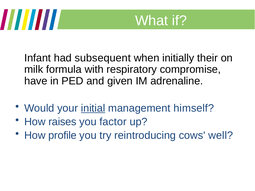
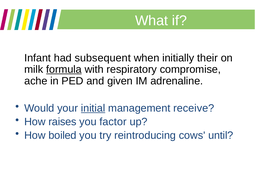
formula underline: none -> present
have: have -> ache
himself: himself -> receive
profile: profile -> boiled
well: well -> until
